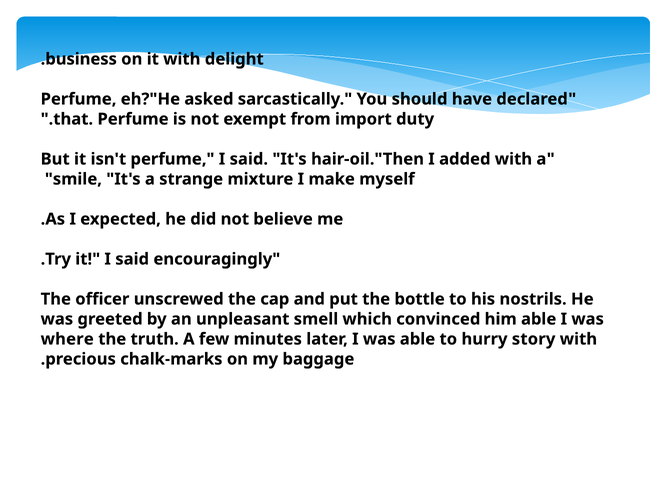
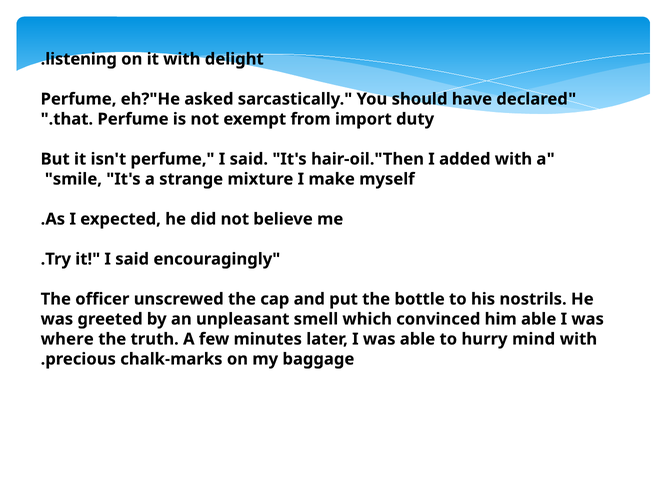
business: business -> listening
story: story -> mind
